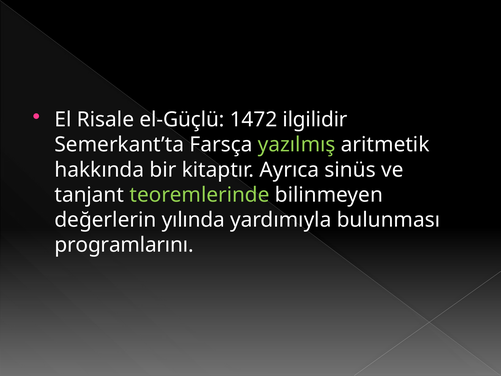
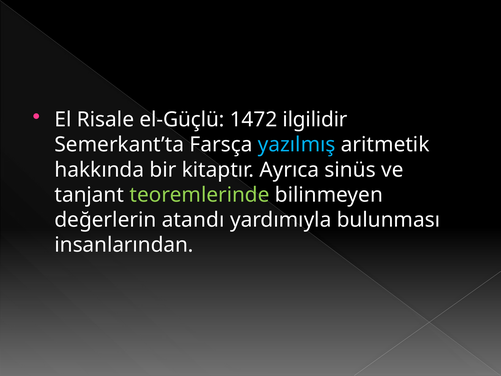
yazılmış colour: light green -> light blue
yılında: yılında -> atandı
programlarını: programlarını -> insanlarından
